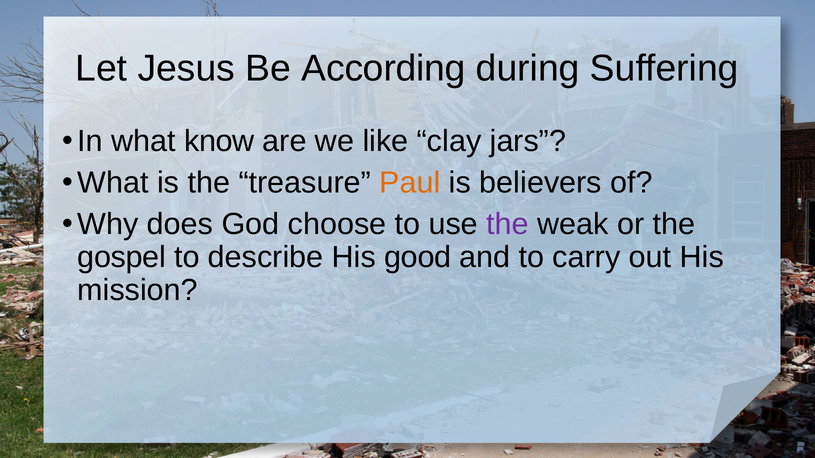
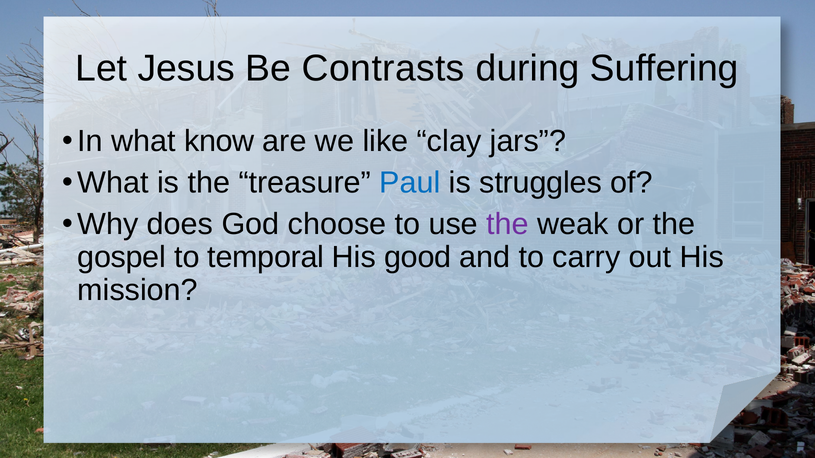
According: According -> Contrasts
Paul colour: orange -> blue
believers: believers -> struggles
describe: describe -> temporal
